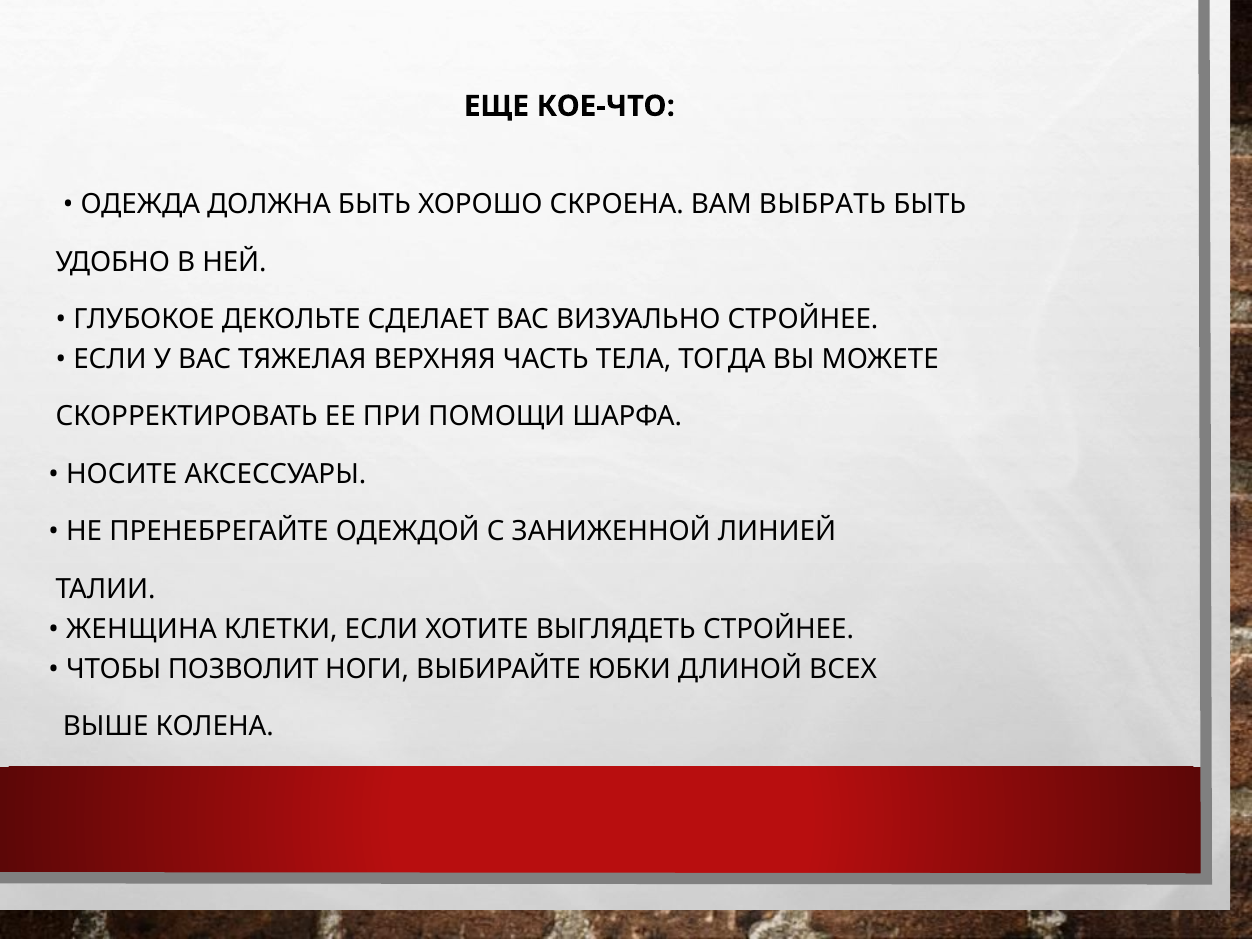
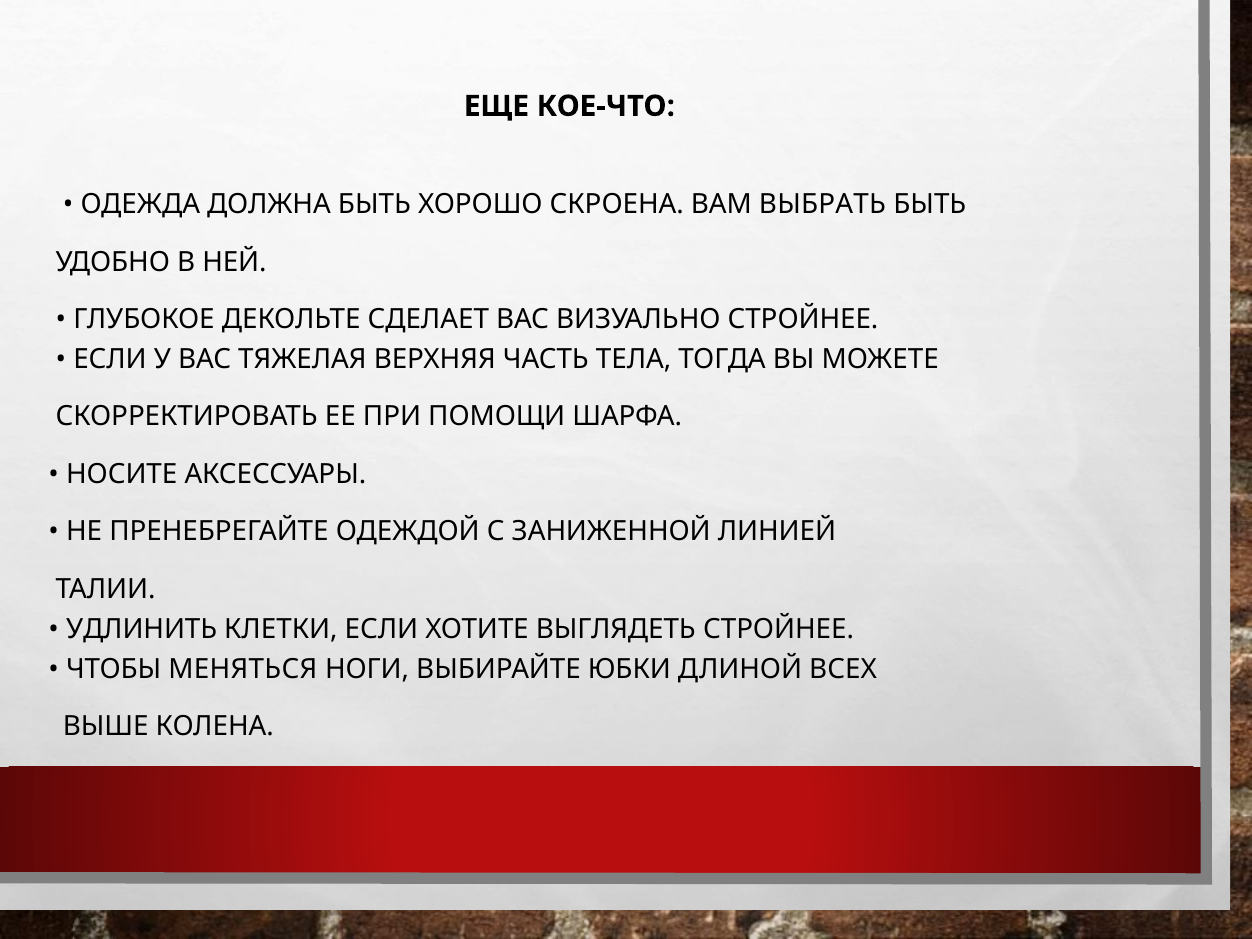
ЖЕНЩИНА: ЖЕНЩИНА -> УДЛИНИТЬ
ПОЗВОЛИТ: ПОЗВОЛИТ -> МЕНЯТЬСЯ
